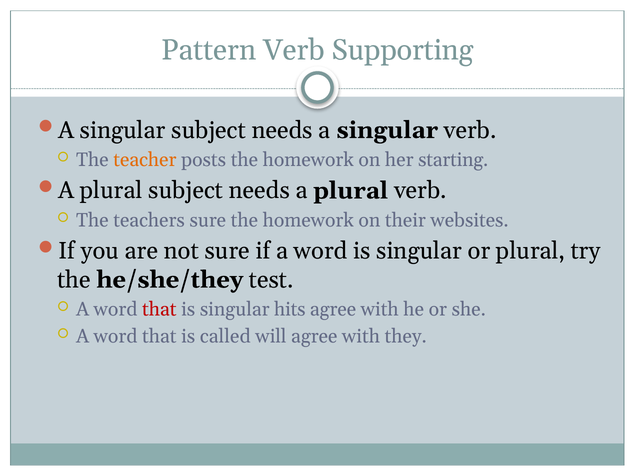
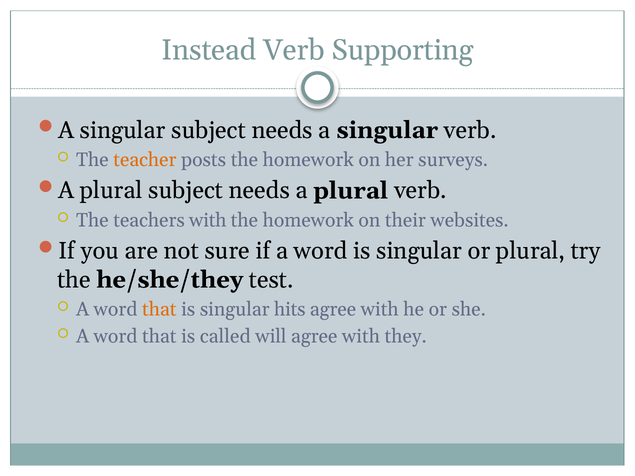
Pattern: Pattern -> Instead
starting: starting -> surveys
teachers sure: sure -> with
that at (159, 309) colour: red -> orange
